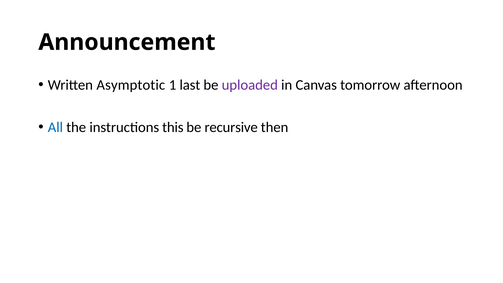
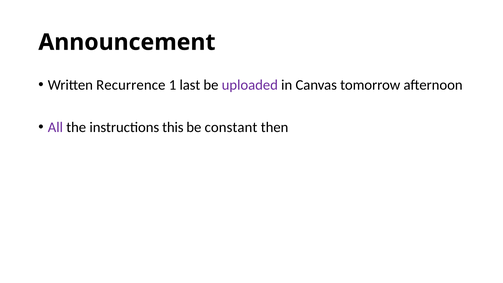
Asymptotic: Asymptotic -> Recurrence
All colour: blue -> purple
recursive: recursive -> constant
